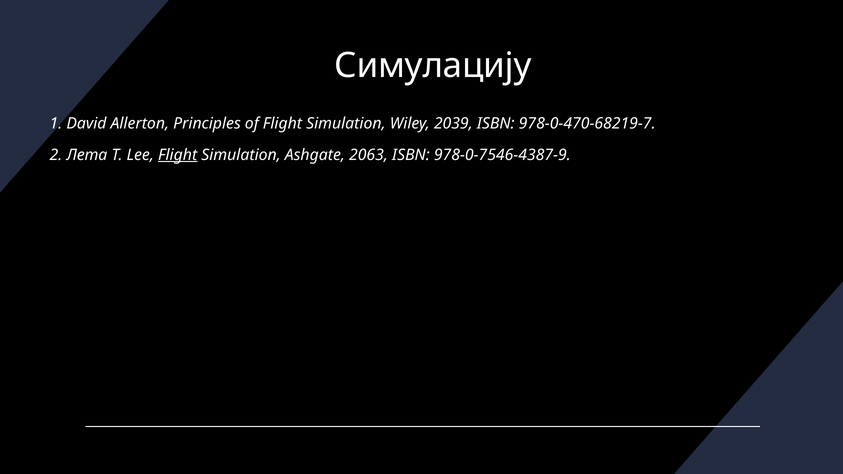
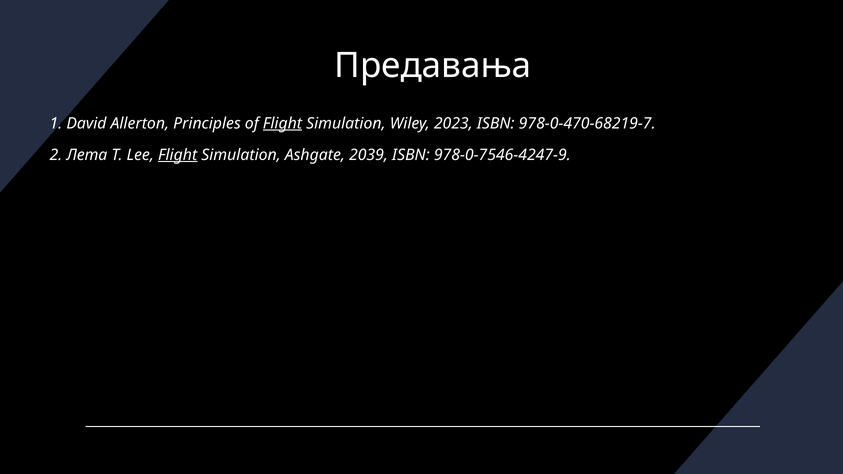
Симулацију: Симулацију -> Предавања
Flight at (282, 123) underline: none -> present
2039: 2039 -> 2023
2063: 2063 -> 2039
978-0-7546-4387-9: 978-0-7546-4387-9 -> 978-0-7546-4247-9
